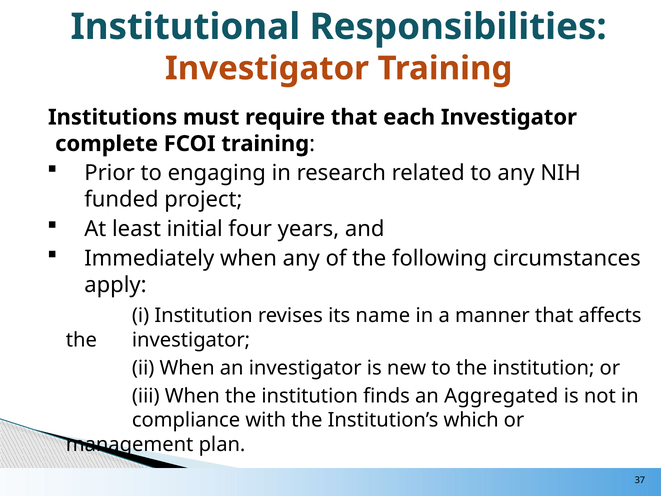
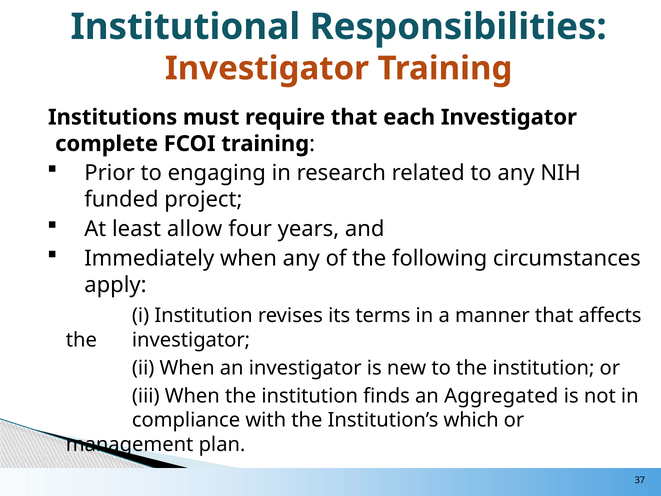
initial: initial -> allow
name: name -> terms
